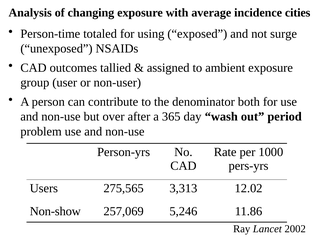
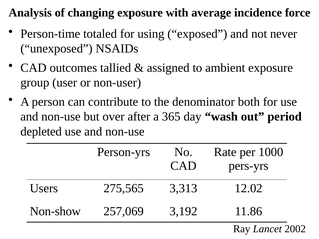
cities: cities -> force
surge: surge -> never
problem: problem -> depleted
5,246: 5,246 -> 3,192
